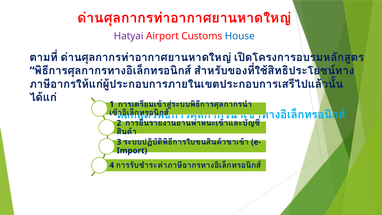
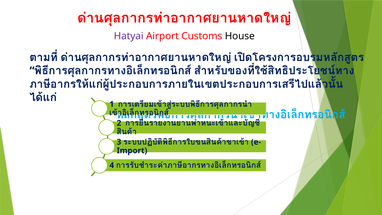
House colour: blue -> black
